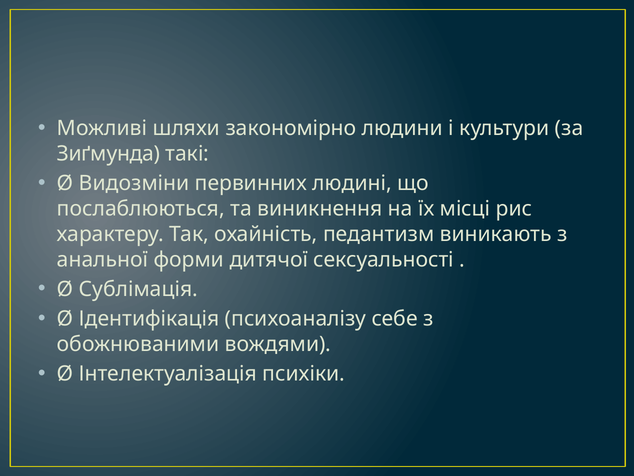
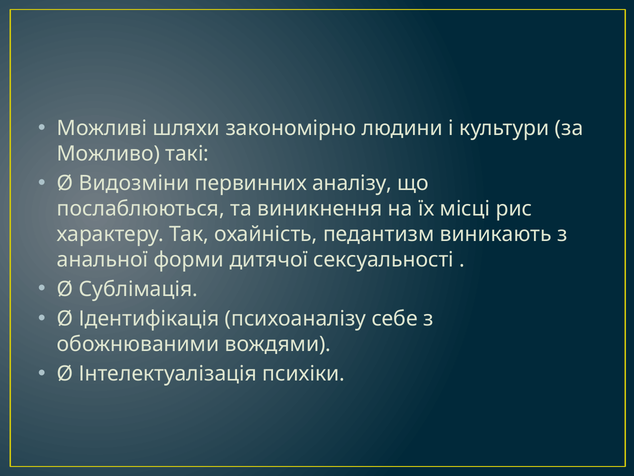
Зиґмунда: Зиґмунда -> Можливо
людині: людині -> аналізу
